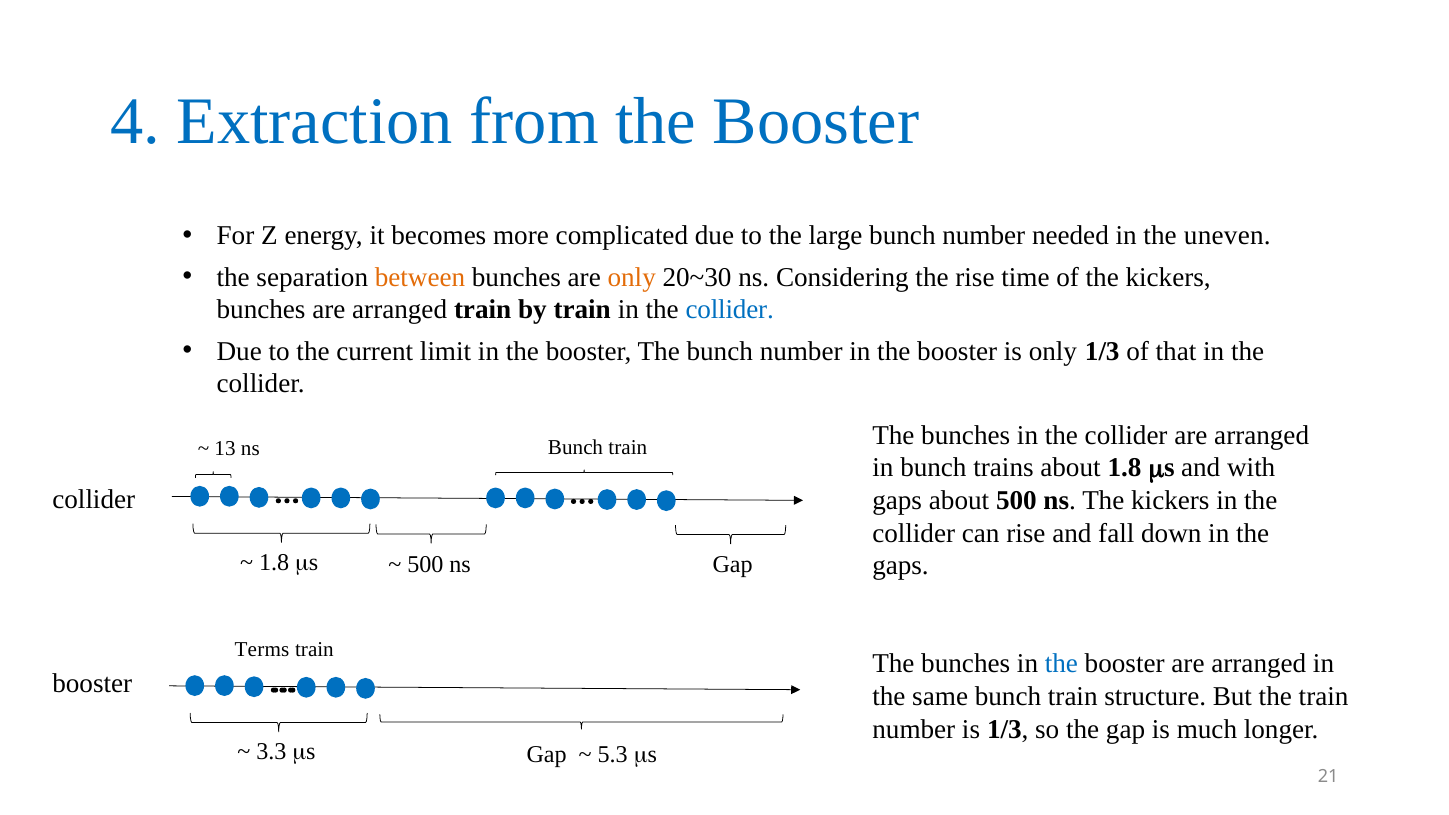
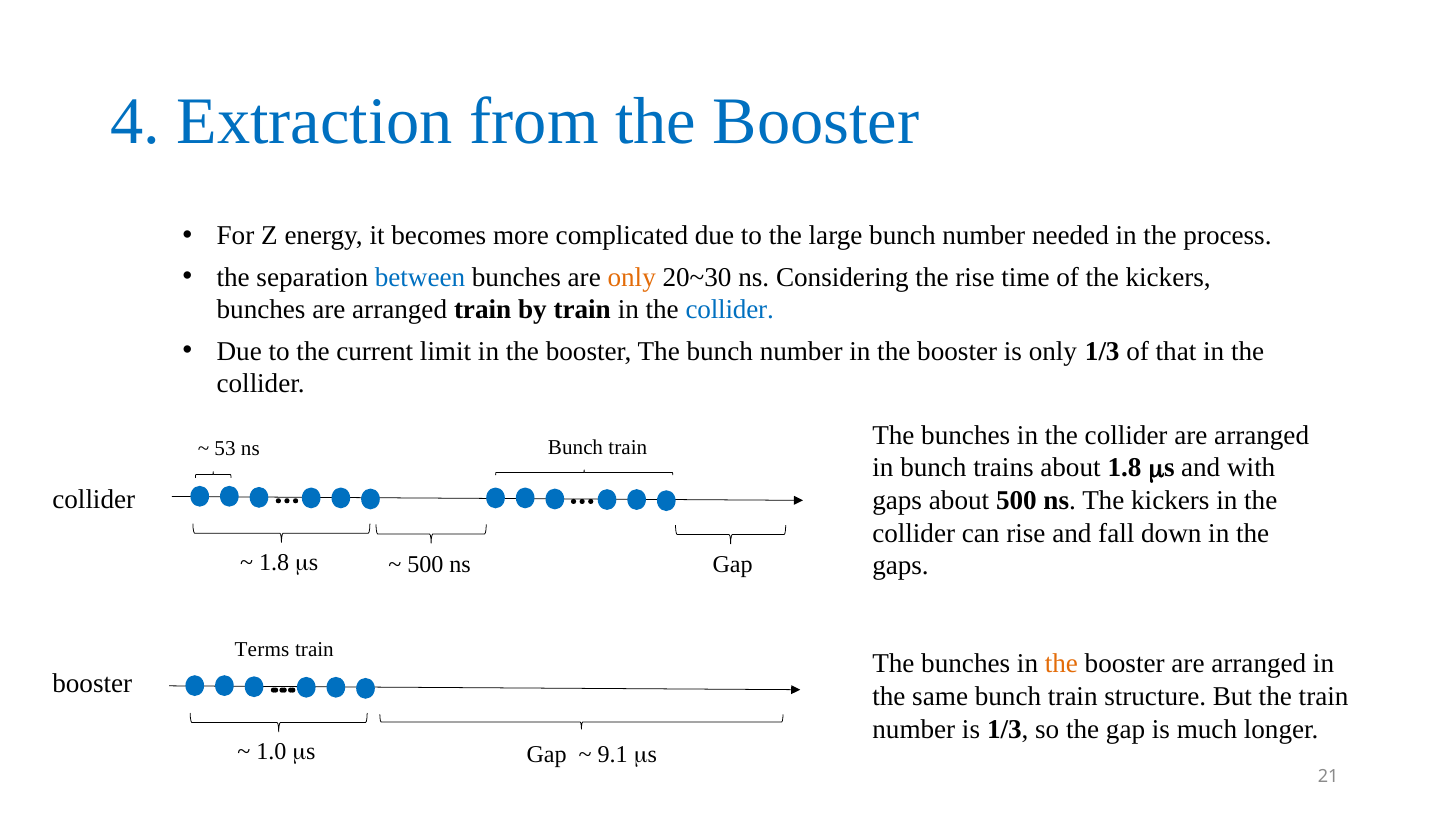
uneven: uneven -> process
between colour: orange -> blue
13: 13 -> 53
the at (1061, 664) colour: blue -> orange
3.3: 3.3 -> 1.0
5.3: 5.3 -> 9.1
